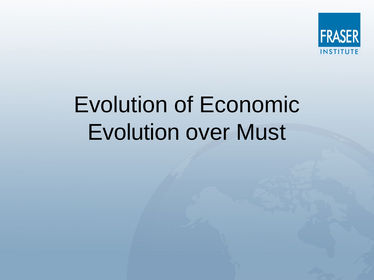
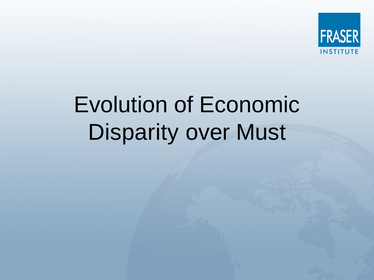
Evolution at (134, 133): Evolution -> Disparity
